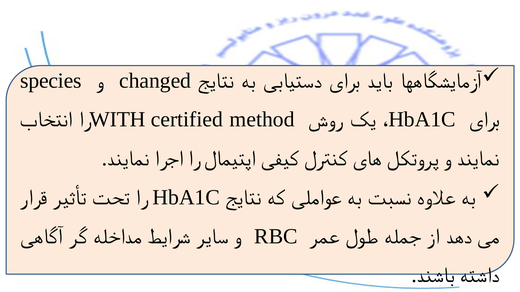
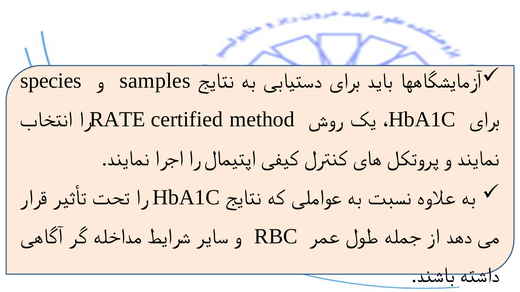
changed: changed -> samples
WITH: WITH -> RATE
